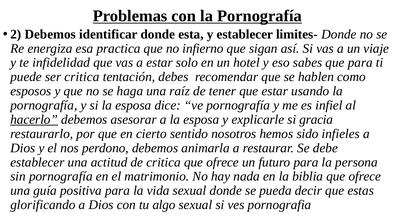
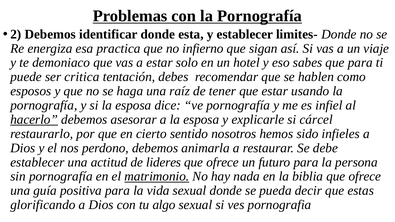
infidelidad: infidelidad -> demoniaco
gracia: gracia -> cárcel
de critica: critica -> lideres
matrimonio underline: none -> present
